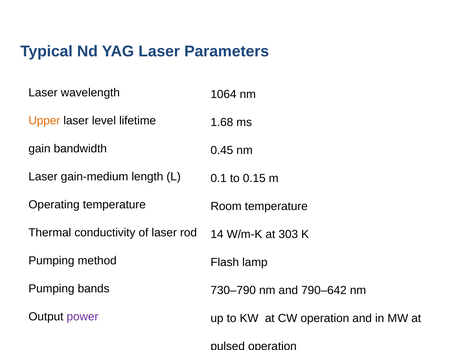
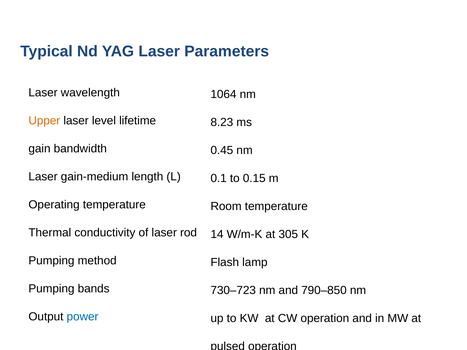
1.68: 1.68 -> 8.23
303: 303 -> 305
730–790: 730–790 -> 730–723
790–642: 790–642 -> 790–850
power colour: purple -> blue
